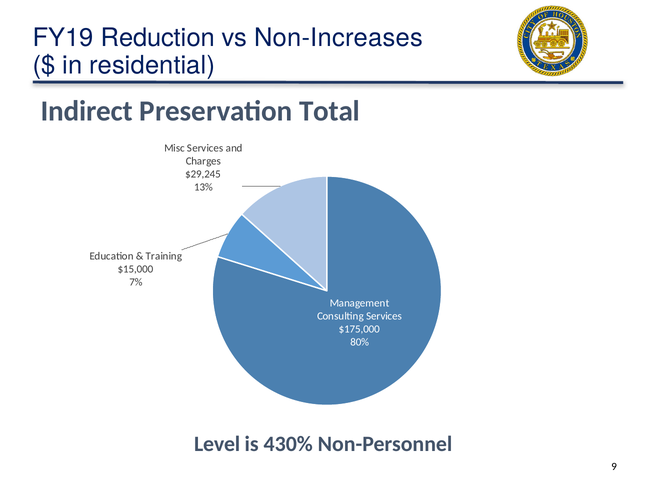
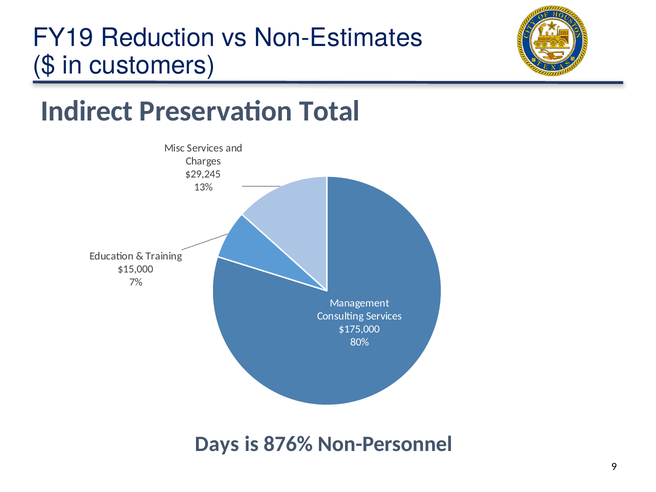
Non-Increases: Non-Increases -> Non-Estimates
residential: residential -> customers
Level: Level -> Days
430%: 430% -> 876%
